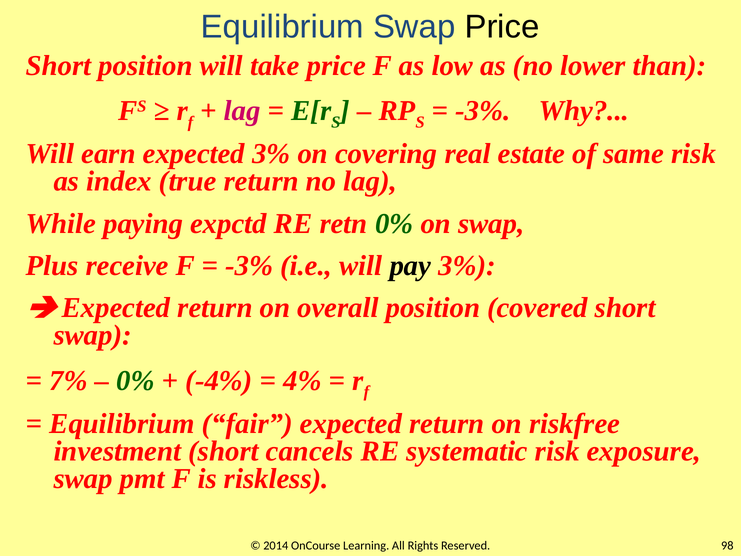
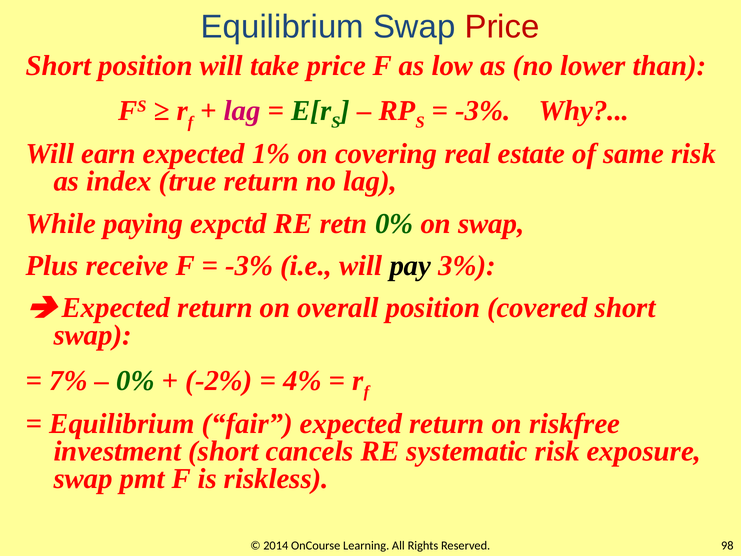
Price at (502, 27) colour: black -> red
expected 3%: 3% -> 1%
-4%: -4% -> -2%
